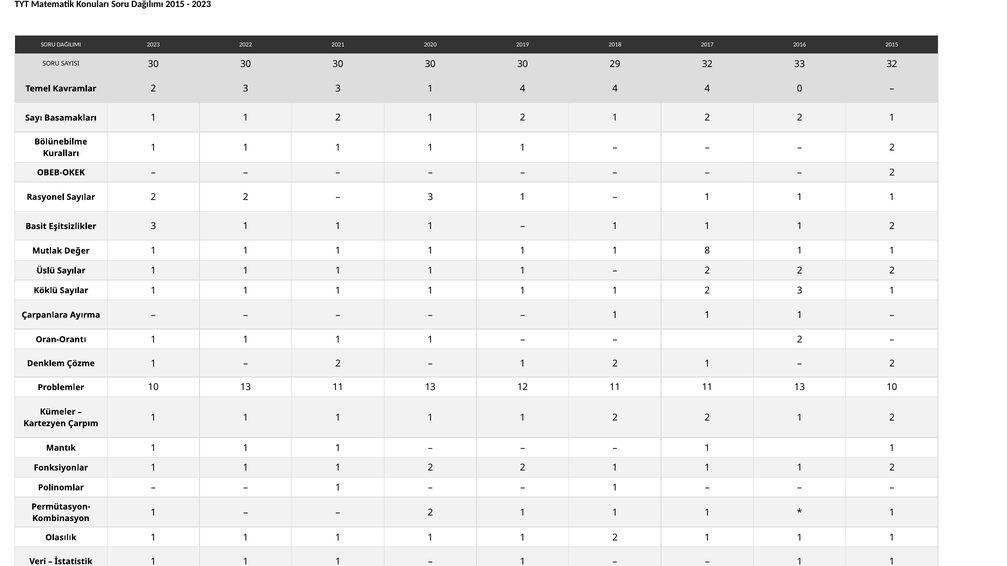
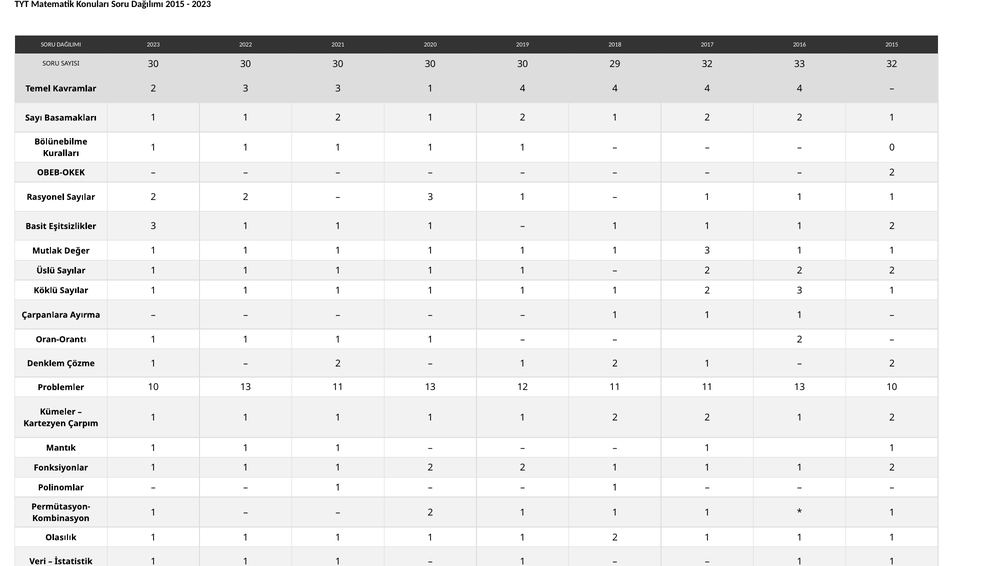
4 4 4 0: 0 -> 4
2 at (892, 148): 2 -> 0
1 8: 8 -> 3
